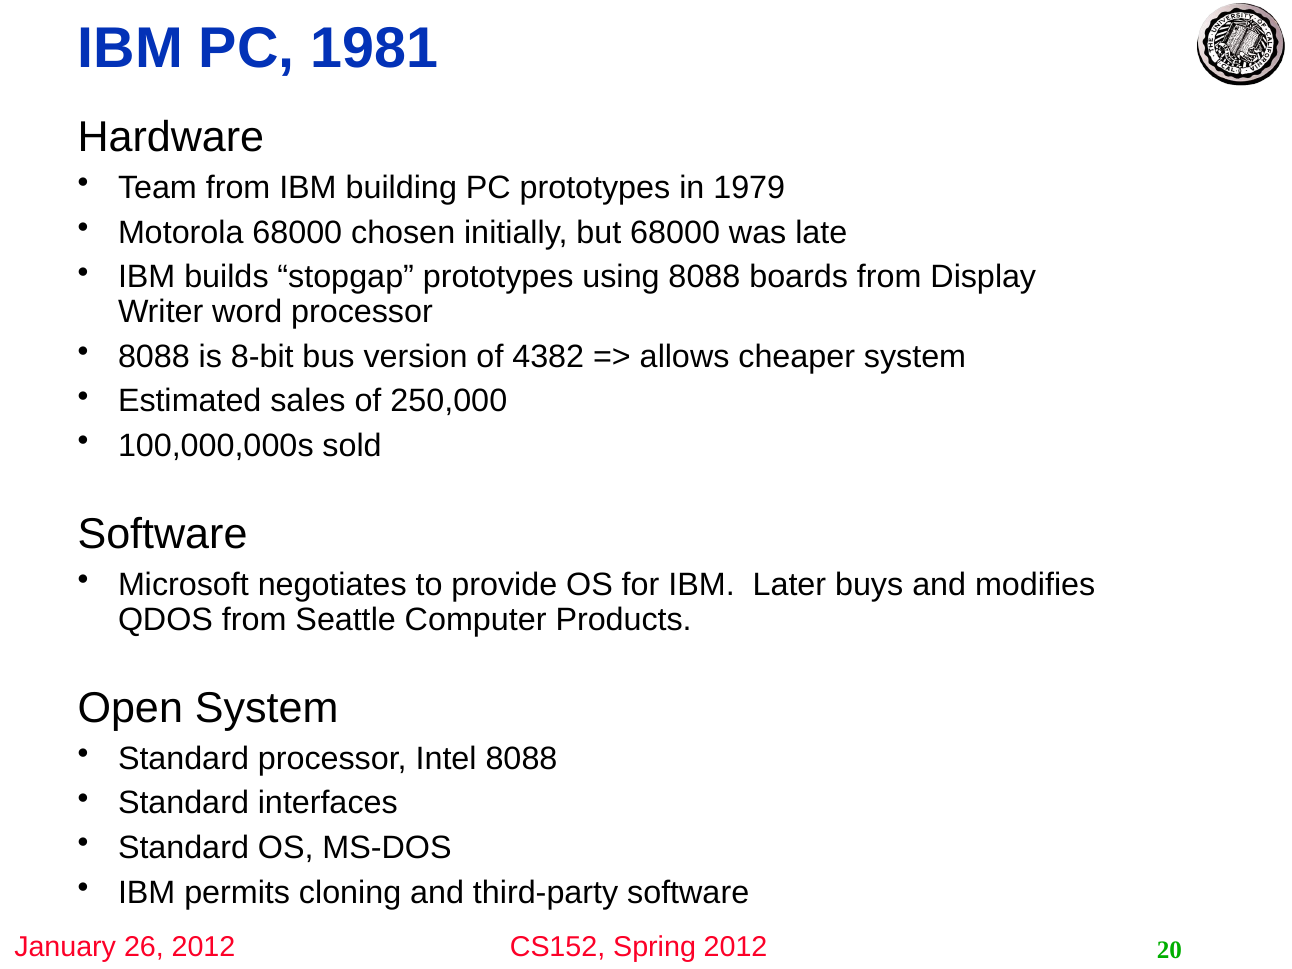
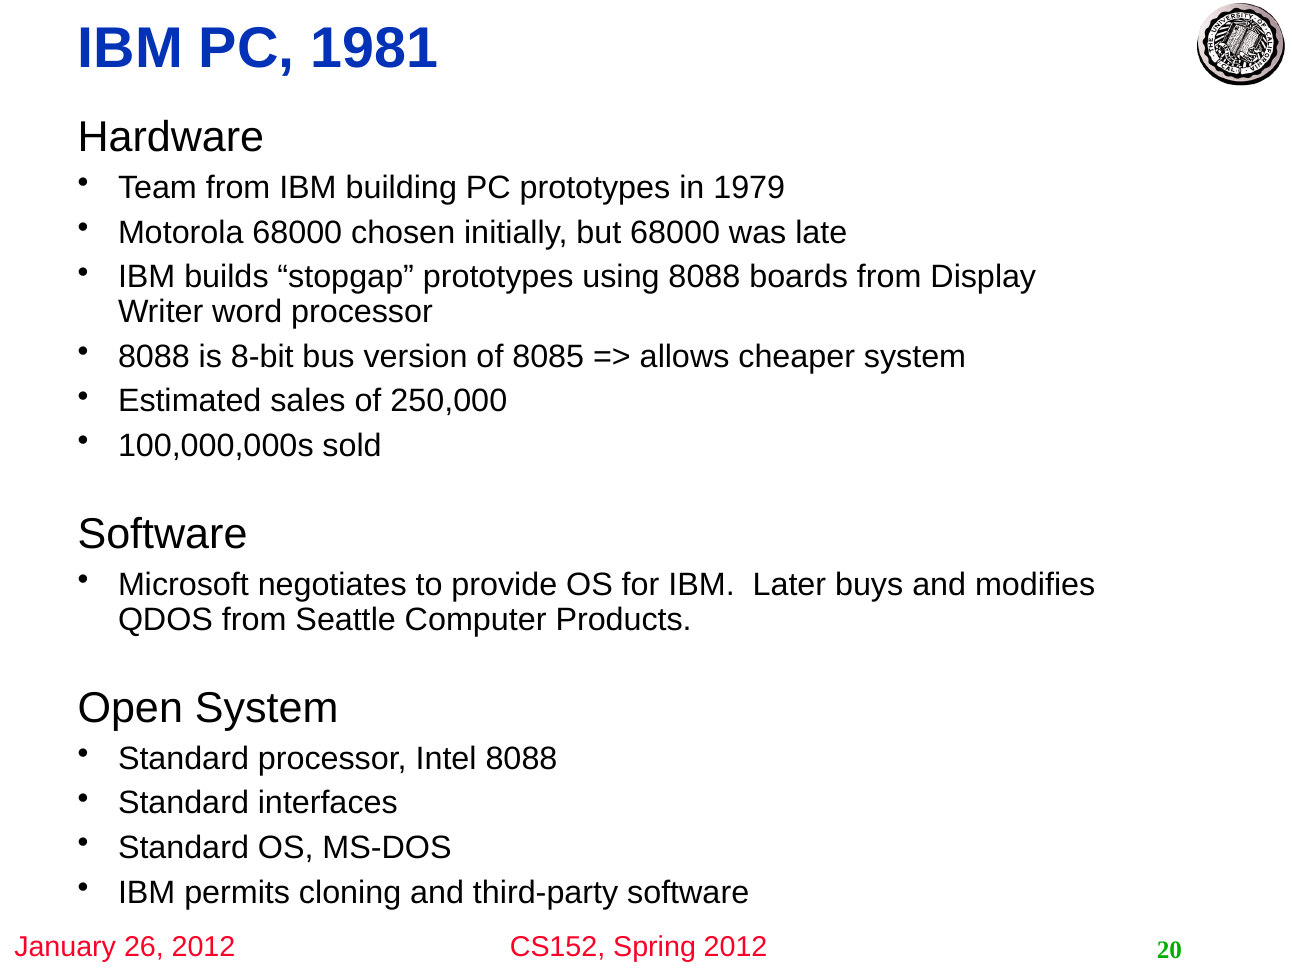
4382: 4382 -> 8085
